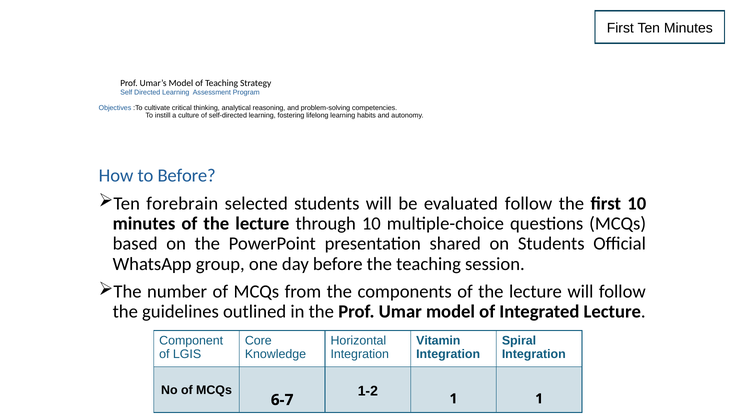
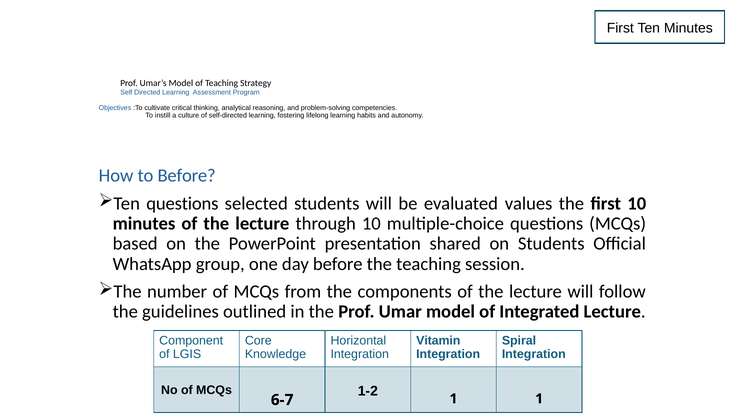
Ten forebrain: forebrain -> questions
evaluated follow: follow -> values
